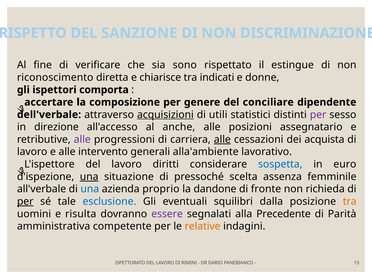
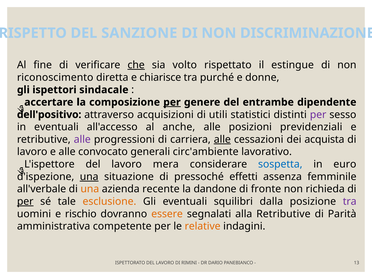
che underline: none -> present
sono: sono -> volto
indicati: indicati -> purché
comporta: comporta -> sindacale
per at (172, 102) underline: none -> present
conciliare: conciliare -> entrambe
dell'verbale: dell'verbale -> dell'positivo
acquisizioni underline: present -> none
in direzione: direzione -> eventuali
assegnatario: assegnatario -> previdenziali
intervento: intervento -> convocato
alla'ambiente: alla'ambiente -> circ'ambiente
diritti: diritti -> mera
scelta: scelta -> effetti
una at (90, 189) colour: blue -> orange
proprio: proprio -> recente
esclusione colour: blue -> orange
tra at (350, 201) colour: orange -> purple
risulta: risulta -> rischio
essere colour: purple -> orange
alla Precedente: Precedente -> Retributive
